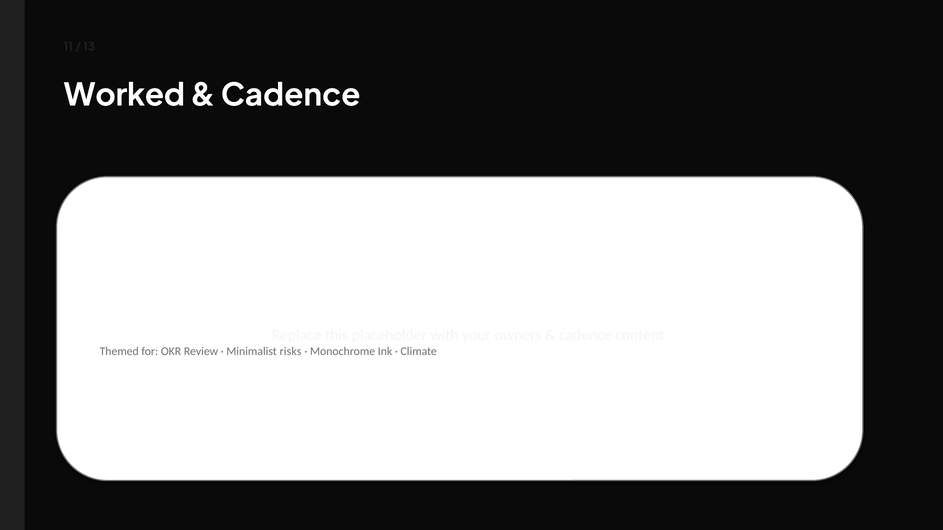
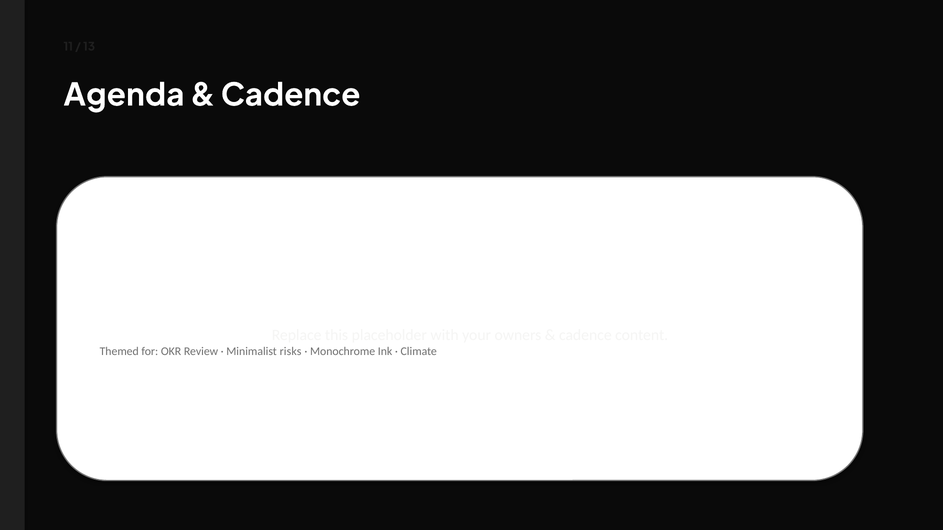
Worked: Worked -> Agenda
